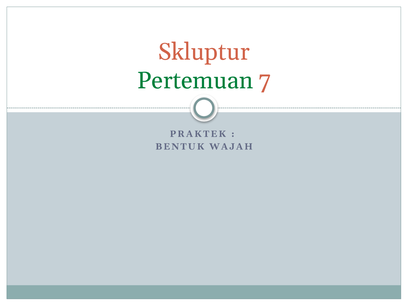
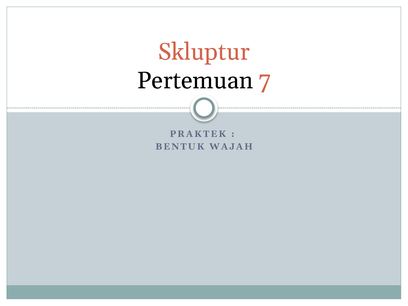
Pertemuan colour: green -> black
